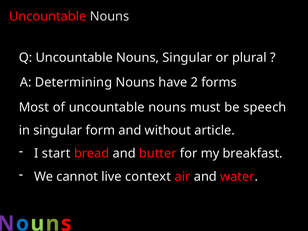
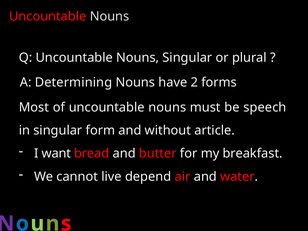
start: start -> want
context: context -> depend
